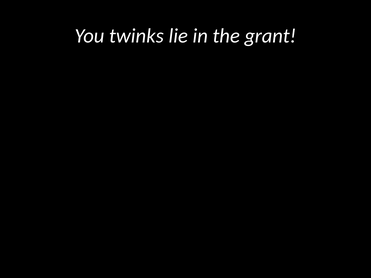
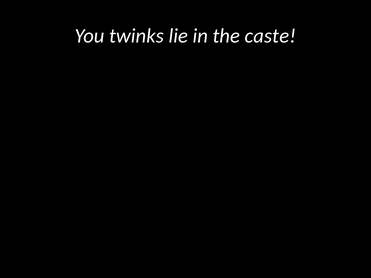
grant: grant -> caste
